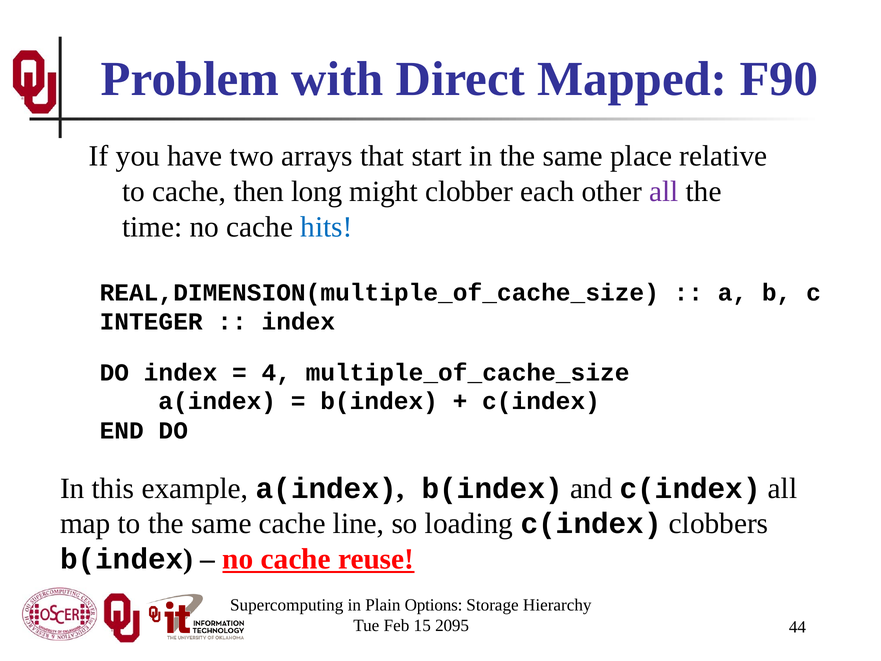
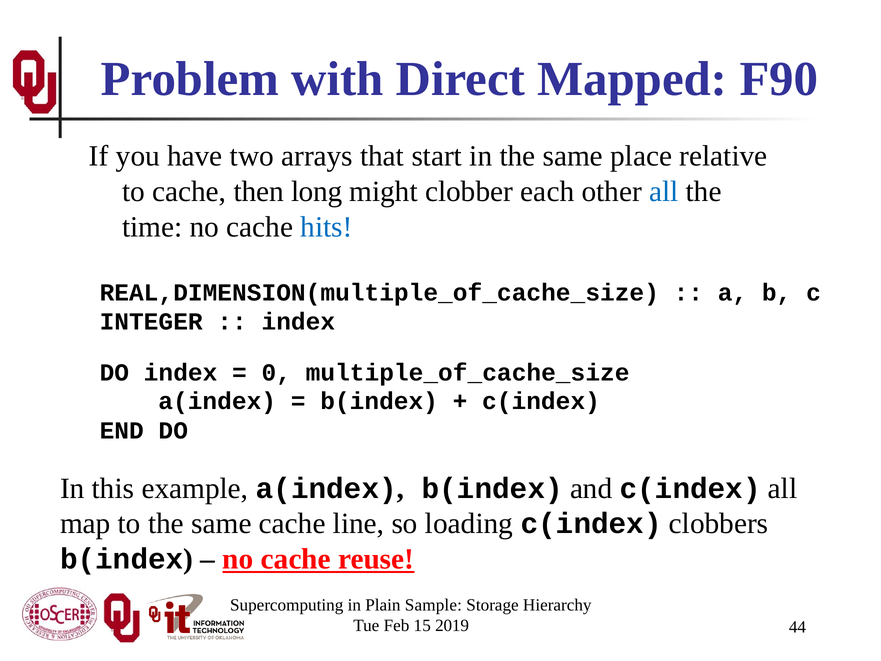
all at (664, 191) colour: purple -> blue
4: 4 -> 0
Options: Options -> Sample
2095: 2095 -> 2019
